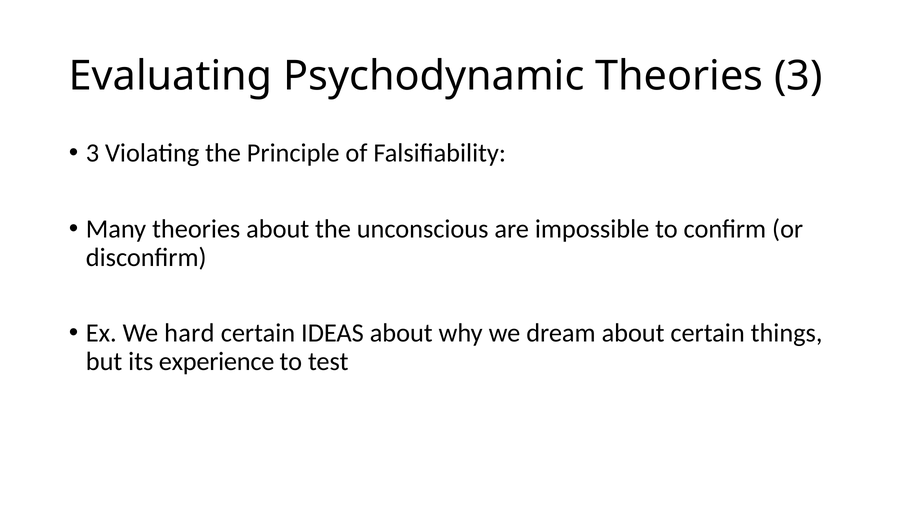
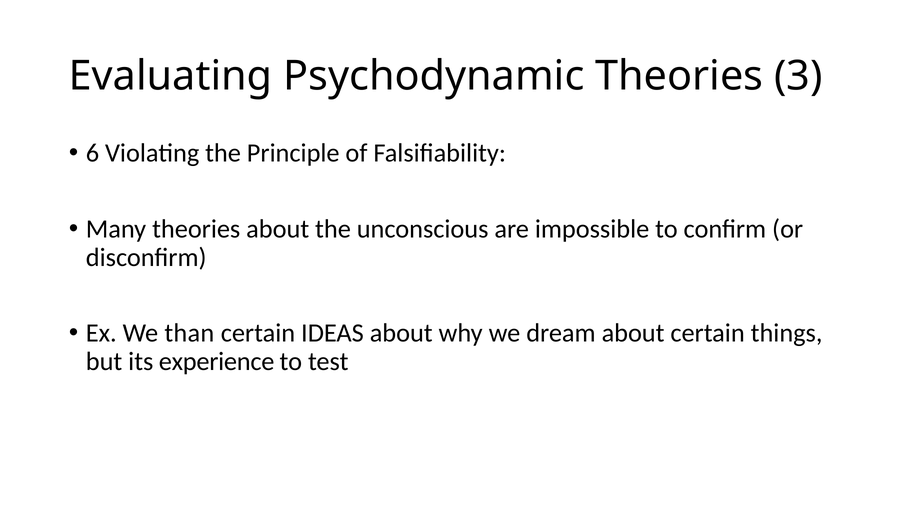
3 at (93, 153): 3 -> 6
hard: hard -> than
